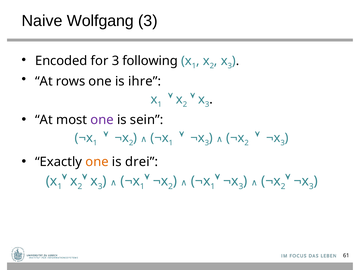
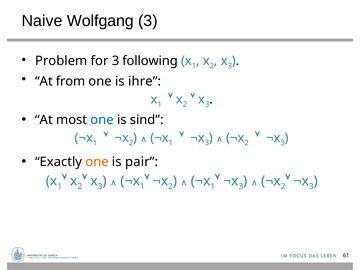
Encoded: Encoded -> Problem
rows: rows -> from
one at (102, 120) colour: purple -> blue
sein: sein -> sind
drei: drei -> pair
